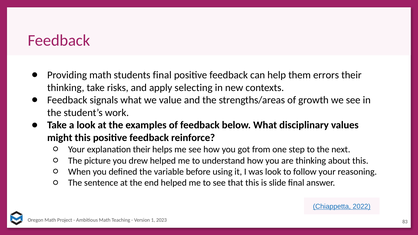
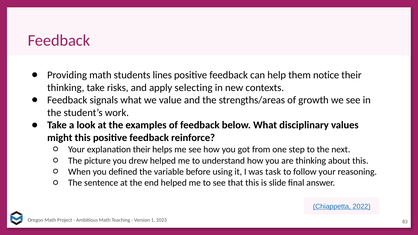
students final: final -> lines
errors: errors -> notice
was look: look -> task
